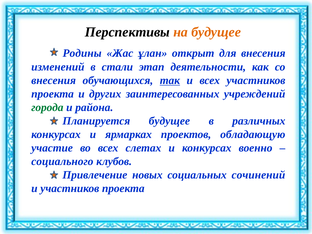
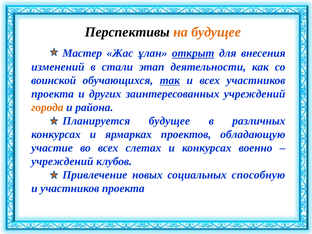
Родины: Родины -> Мастер
открыт underline: none -> present
внесения at (54, 80): внесения -> воинской
города colour: green -> orange
социального at (62, 161): социального -> учреждений
сочинений: сочинений -> способную
